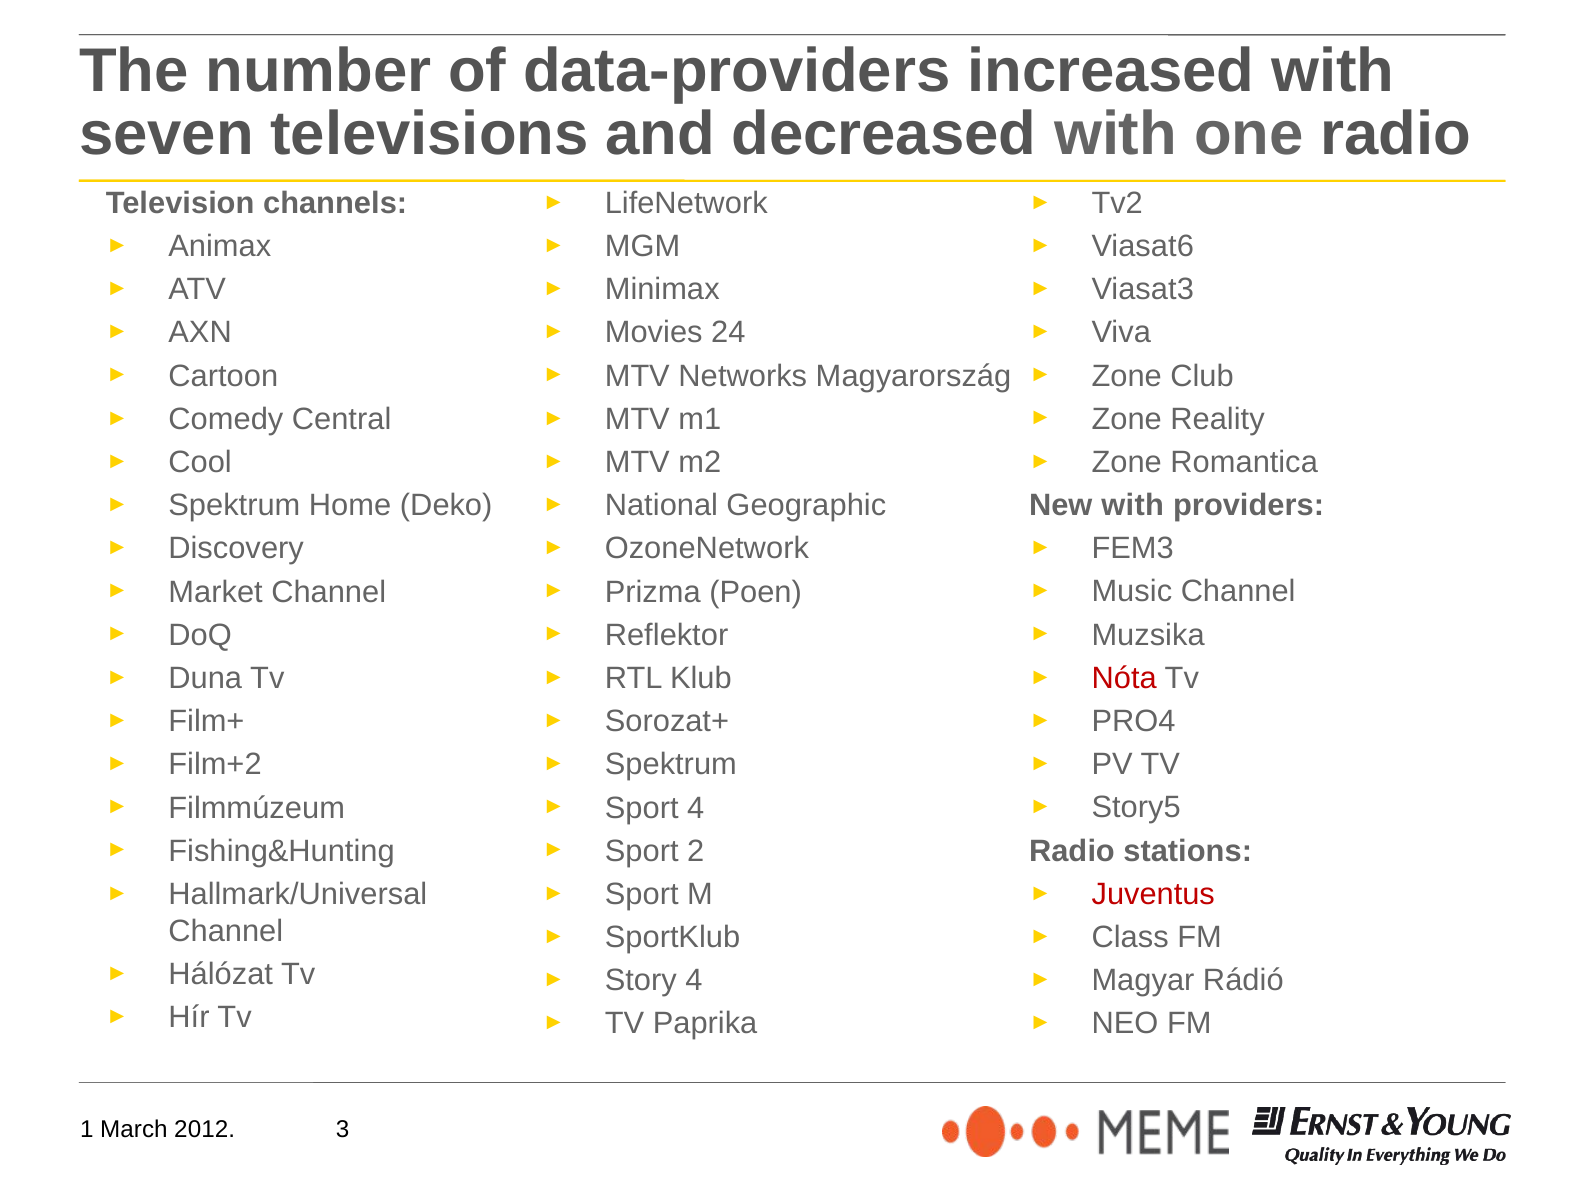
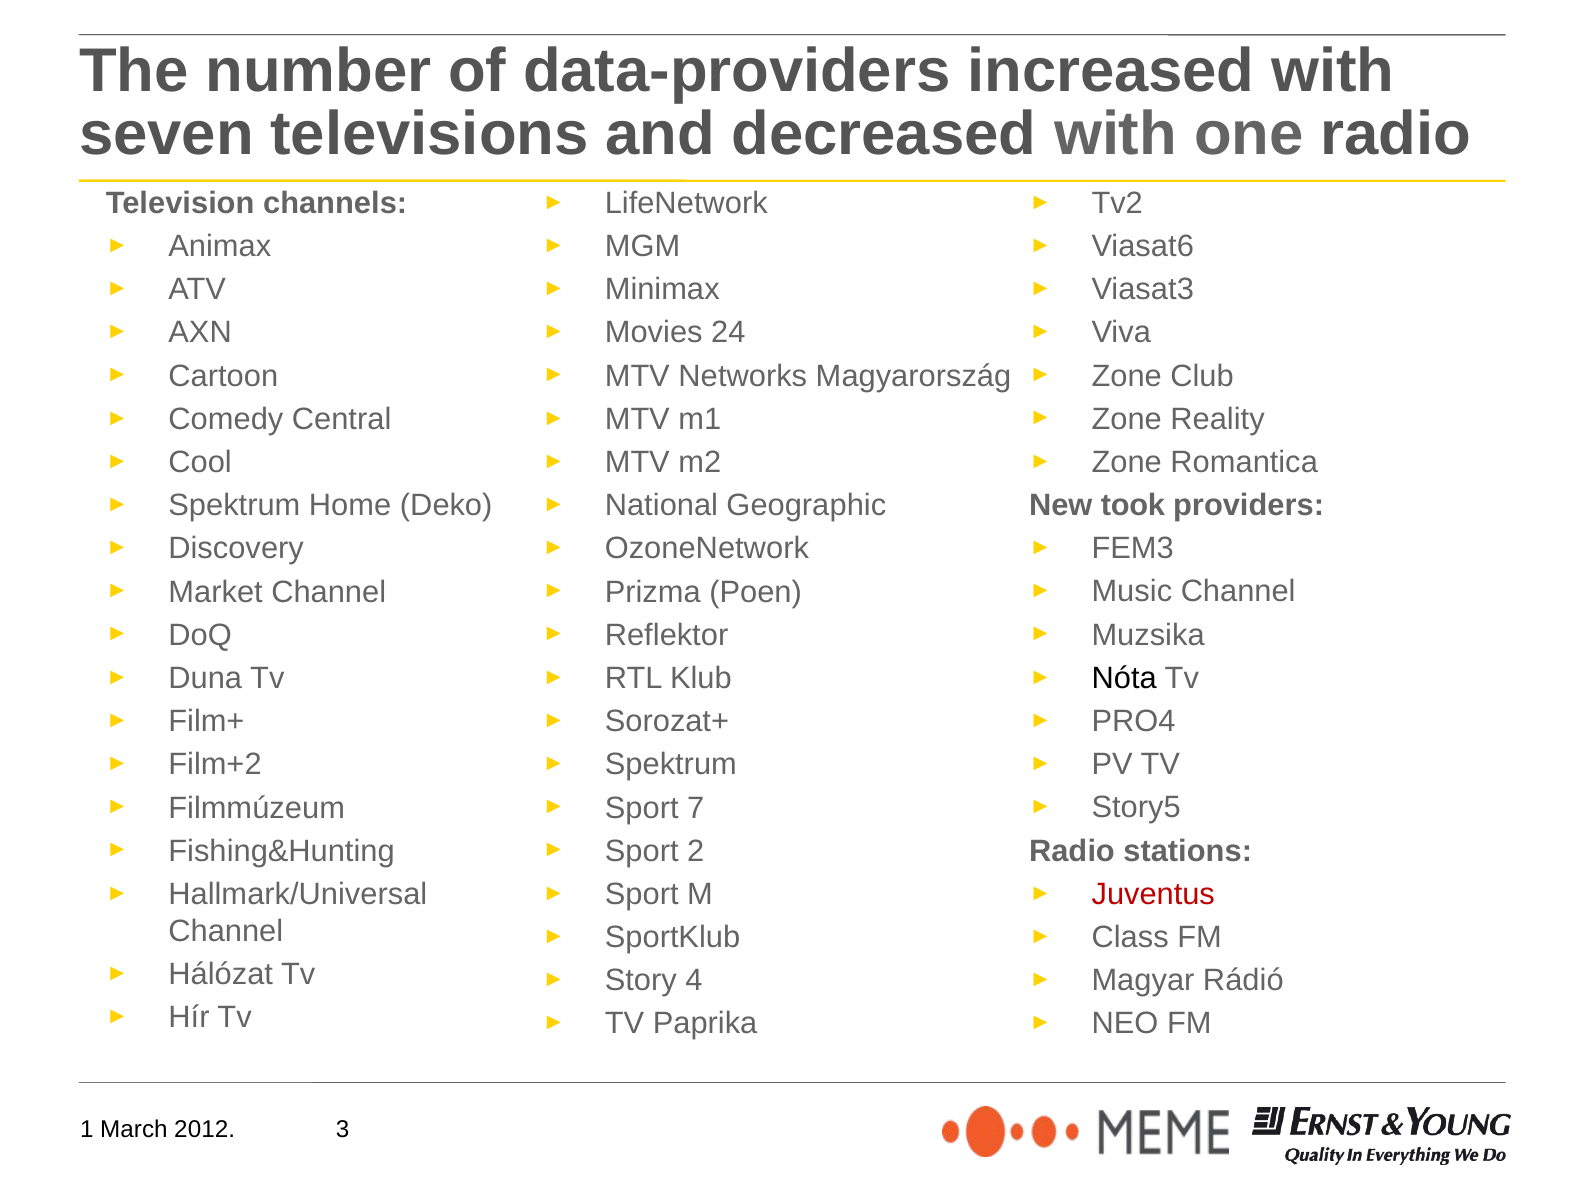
New with: with -> took
Nóta colour: red -> black
Sport 4: 4 -> 7
